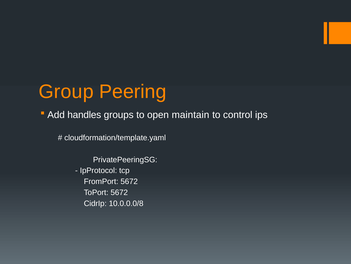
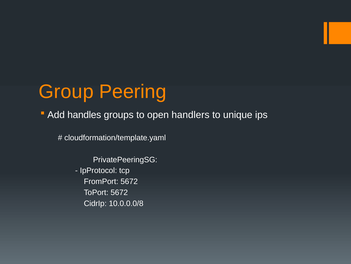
maintain: maintain -> handlers
control: control -> unique
